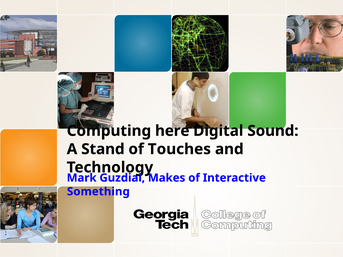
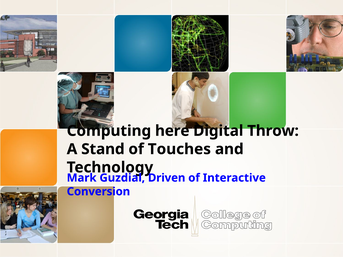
Sound: Sound -> Throw
Makes: Makes -> Driven
Something: Something -> Conversion
